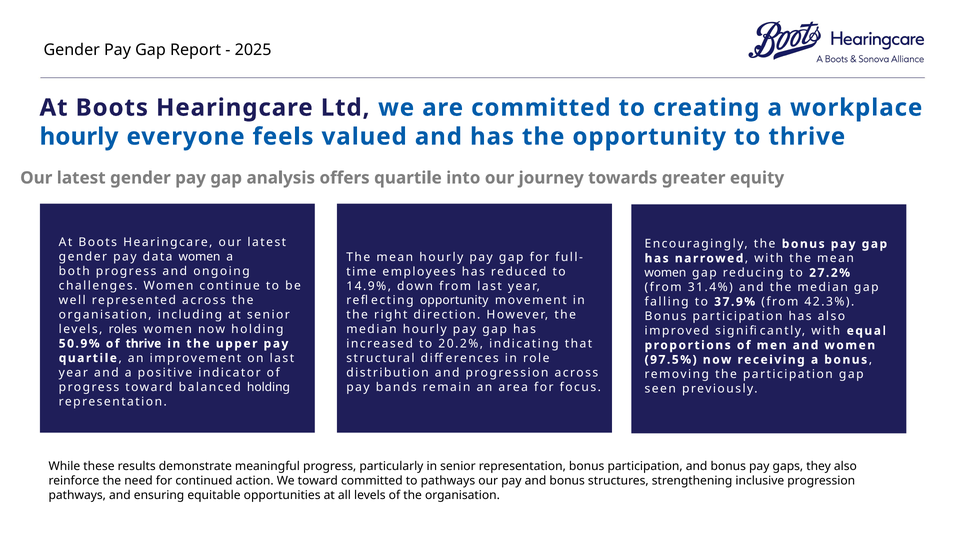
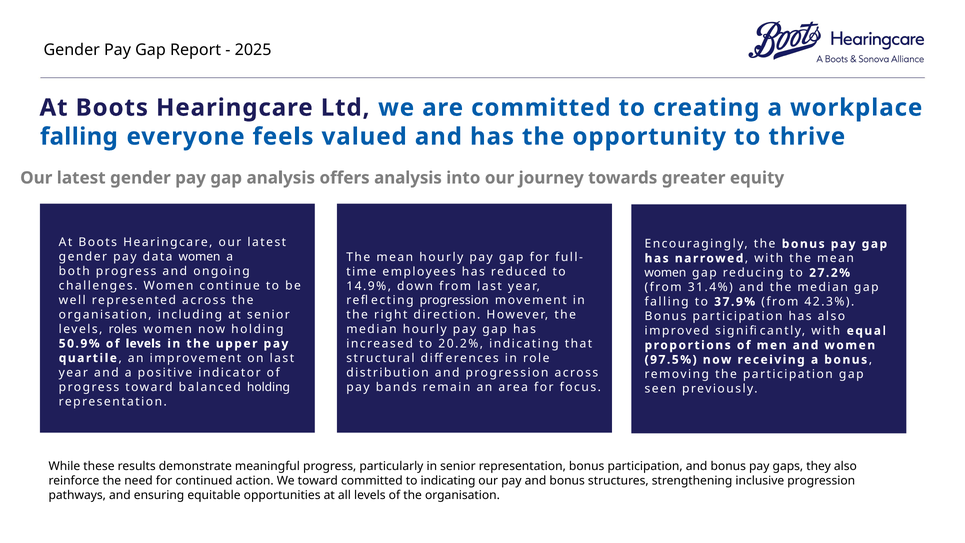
hourly at (79, 137): hourly -> falling
offers quartile: quartile -> analysis
reflecting opportunity: opportunity -> progression
of thrive: thrive -> levels
to pathways: pathways -> indicating
